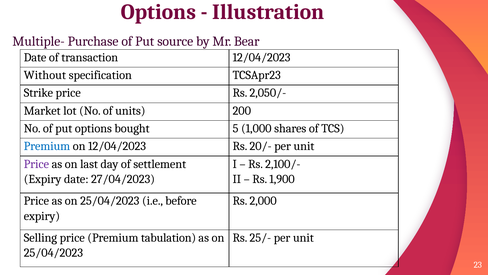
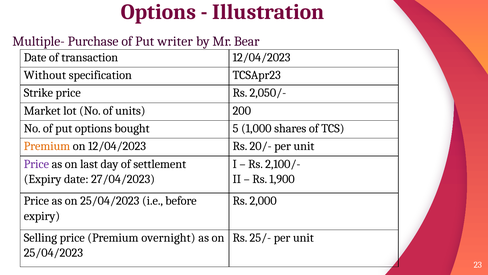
source: source -> writer
Premium at (47, 146) colour: blue -> orange
tabulation: tabulation -> overnight
